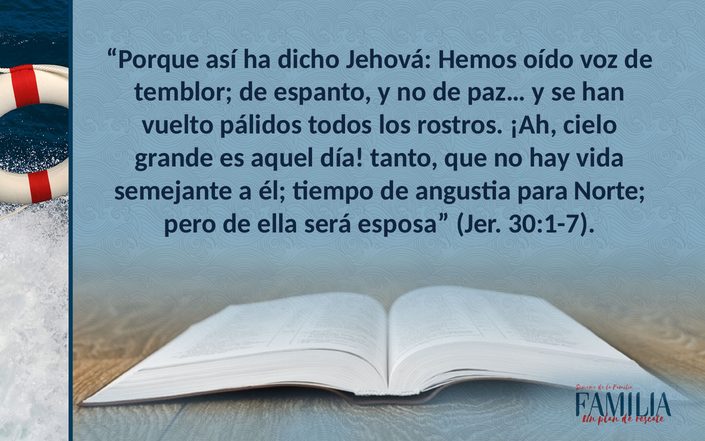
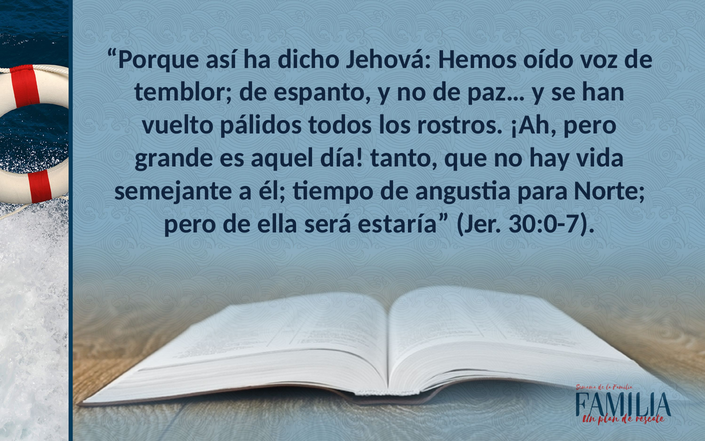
¡Ah cielo: cielo -> pero
esposa: esposa -> estaría
30:1-7: 30:1-7 -> 30:0-7
